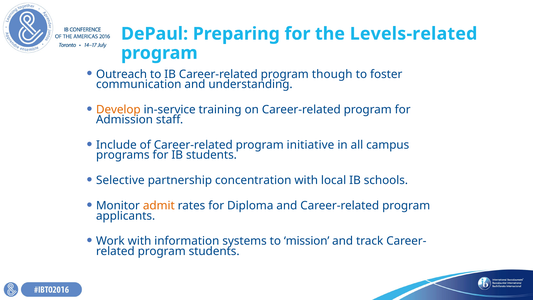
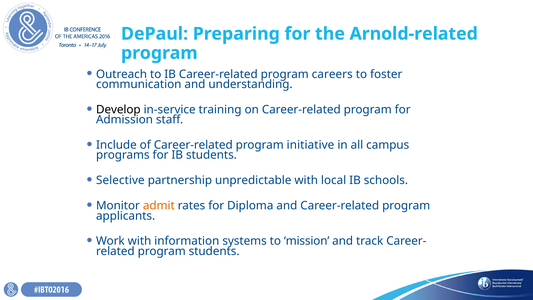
Levels-related: Levels-related -> Arnold-related
though: though -> careers
Develop colour: orange -> black
concentration: concentration -> unpredictable
